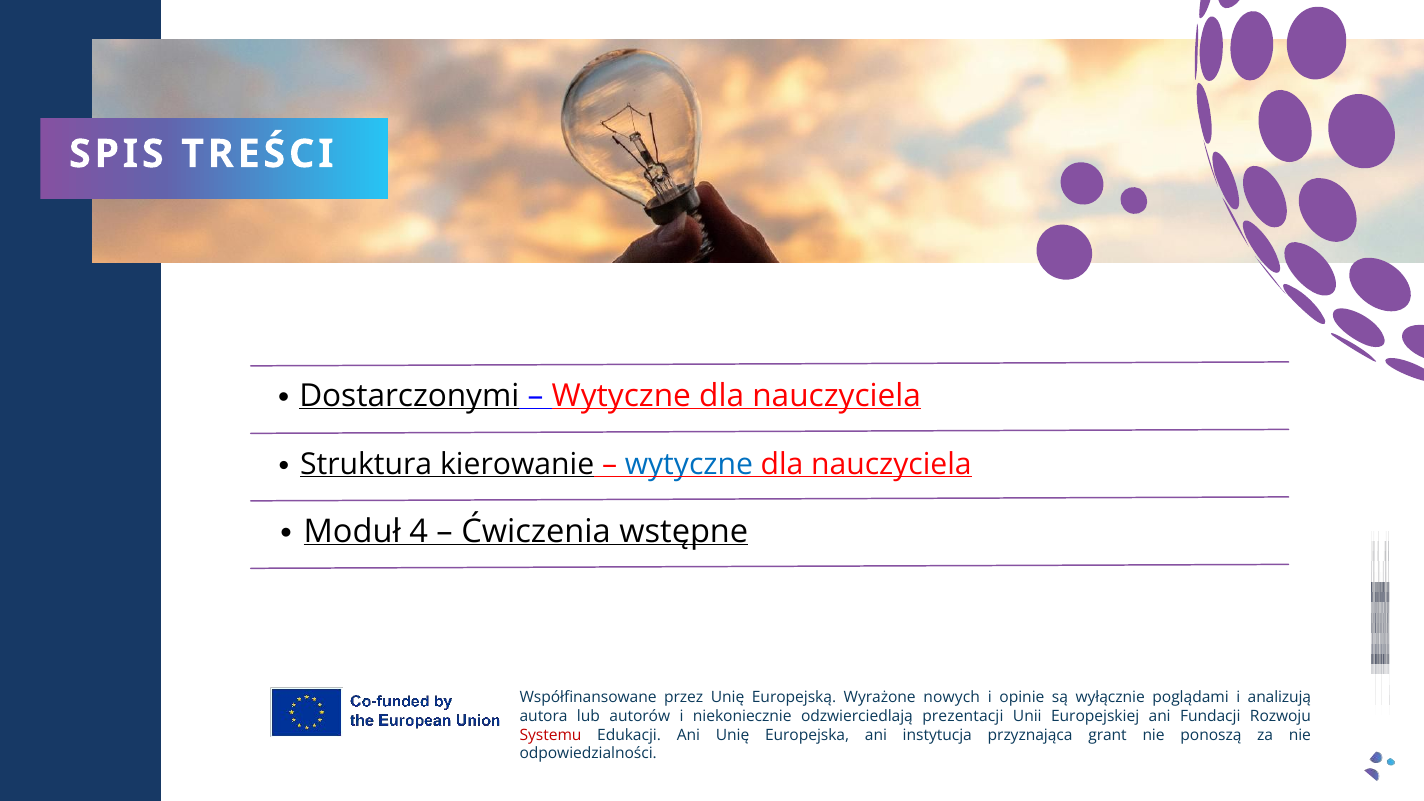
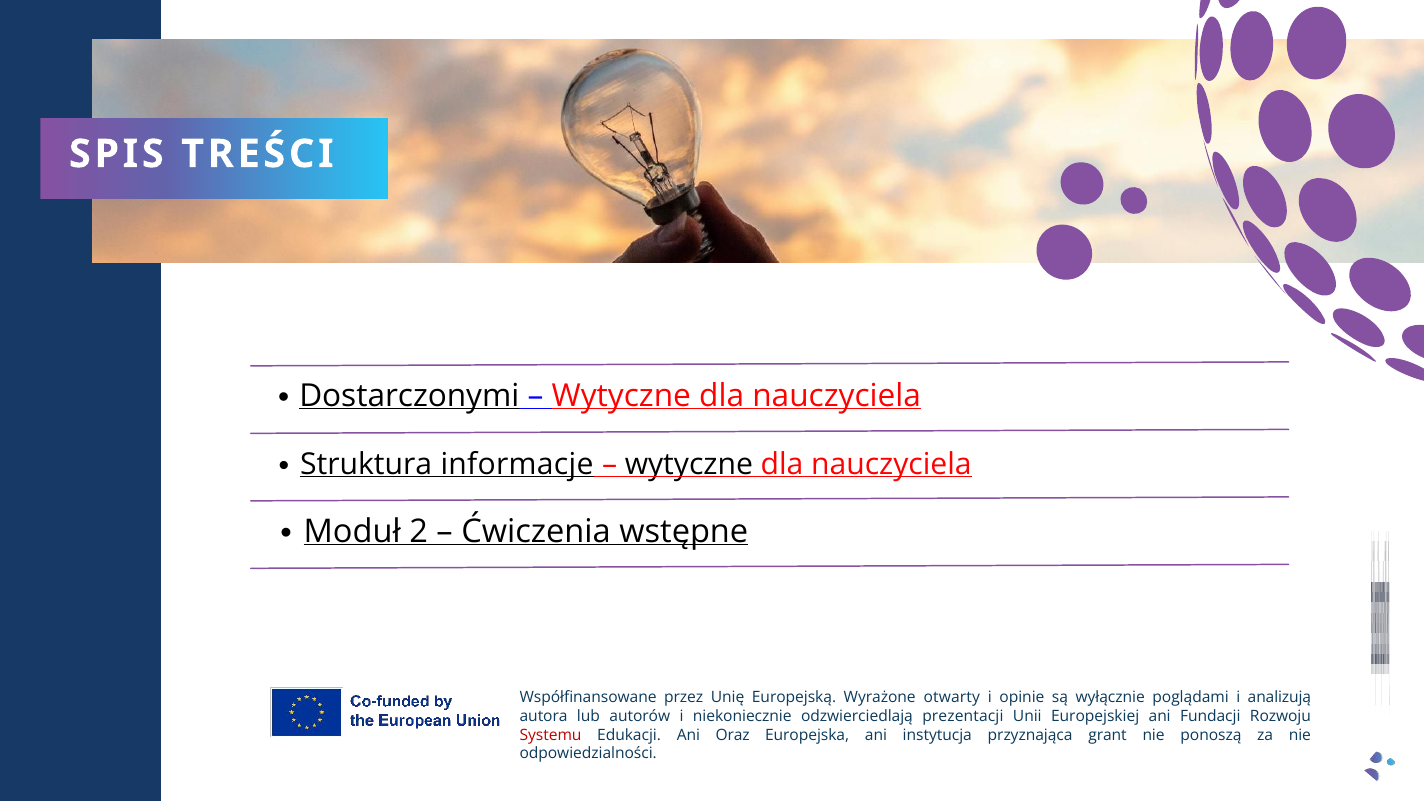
kierowanie: kierowanie -> informacje
wytyczne at (689, 465) colour: blue -> black
4: 4 -> 2
nowych: nowych -> otwarty
Ani Unię: Unię -> Oraz
